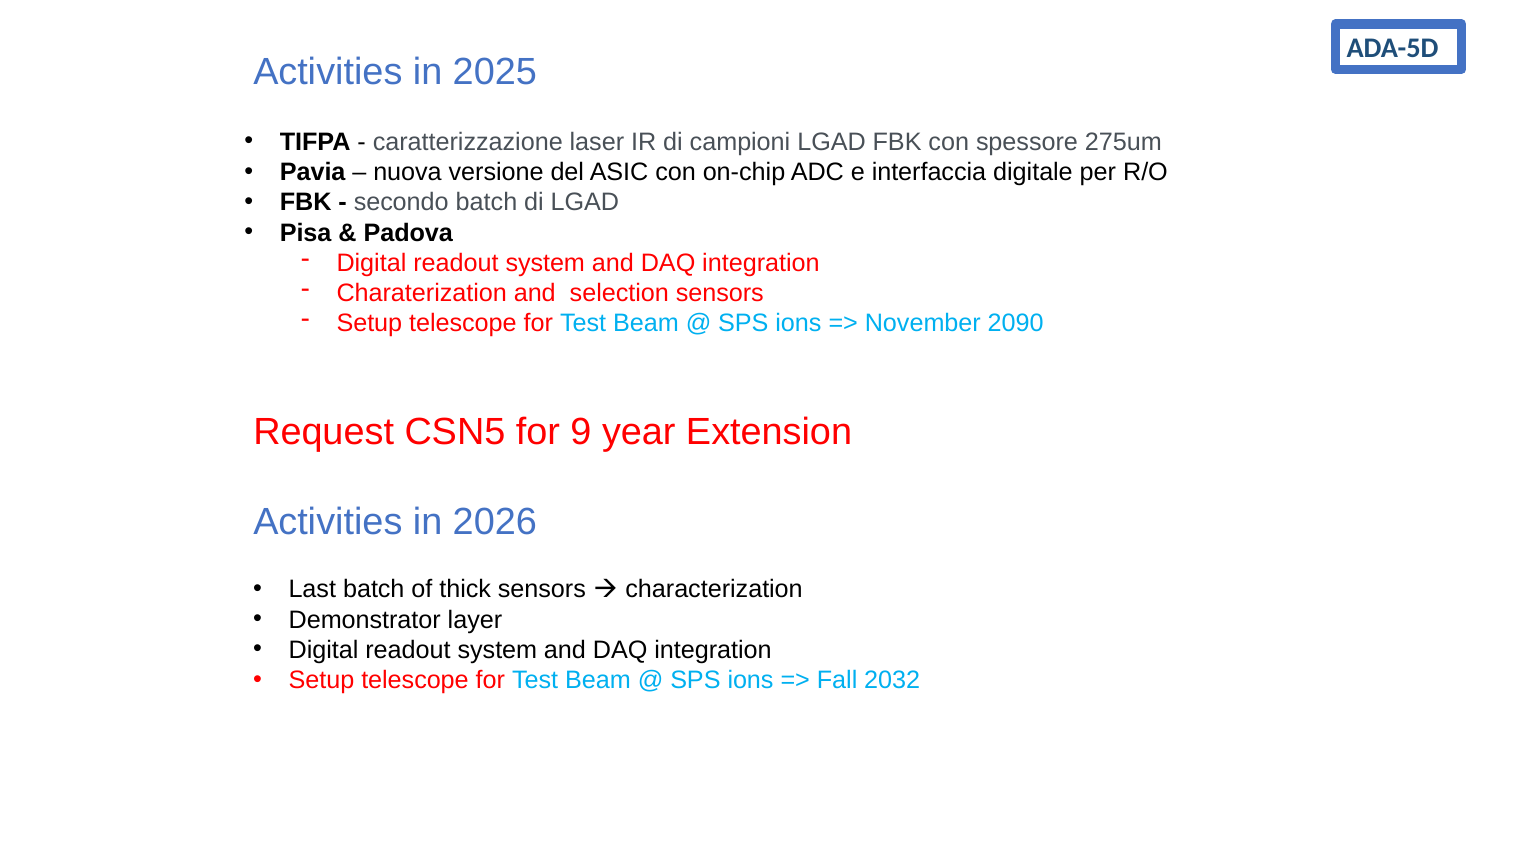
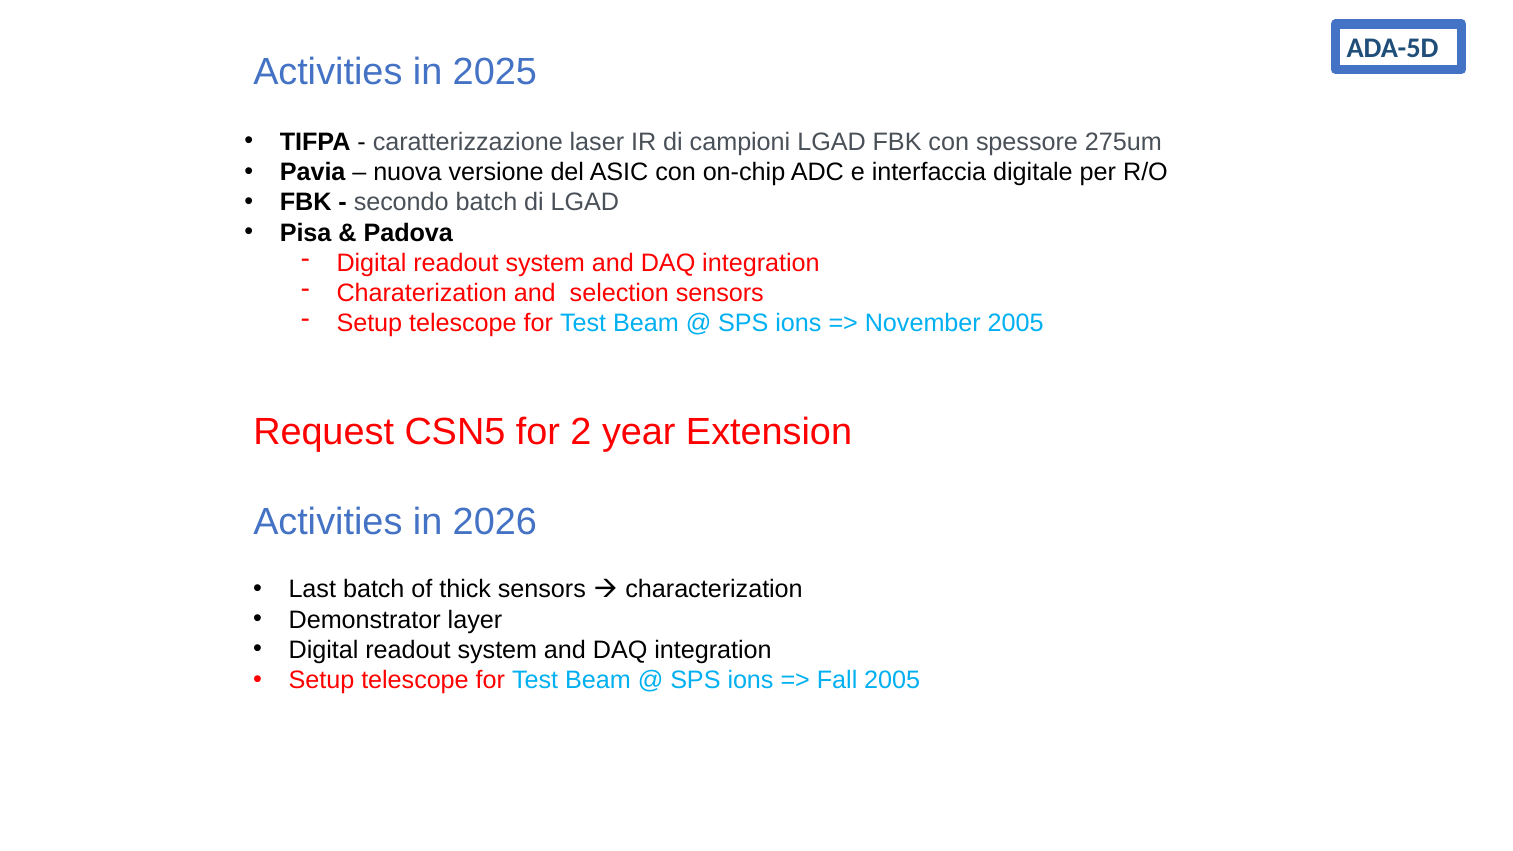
November 2090: 2090 -> 2005
9: 9 -> 2
Fall 2032: 2032 -> 2005
